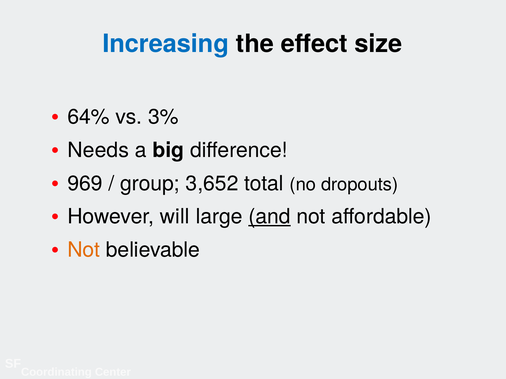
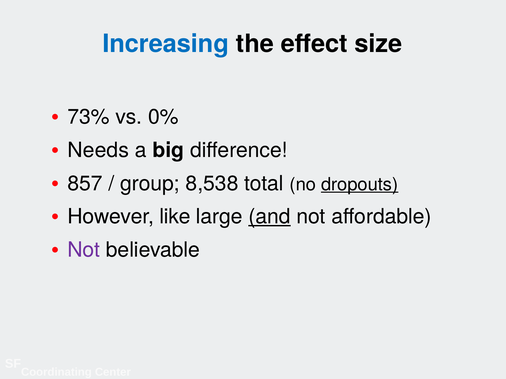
64%: 64% -> 73%
3%: 3% -> 0%
969: 969 -> 857
3,652: 3,652 -> 8,538
dropouts underline: none -> present
will: will -> like
Not at (84, 250) colour: orange -> purple
